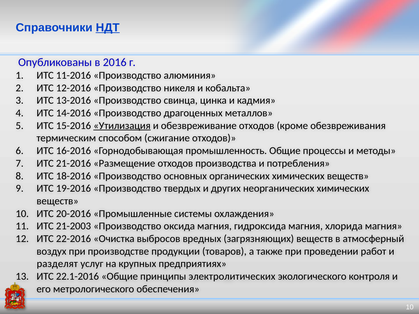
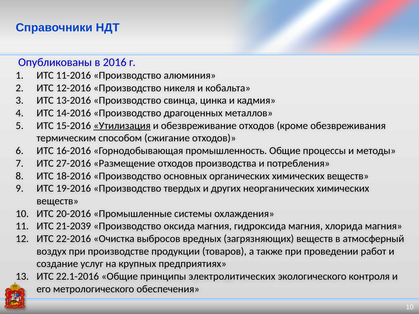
НДТ underline: present -> none
21-2016: 21-2016 -> 27-2016
21-2003: 21-2003 -> 21-2039
разделят: разделят -> создание
